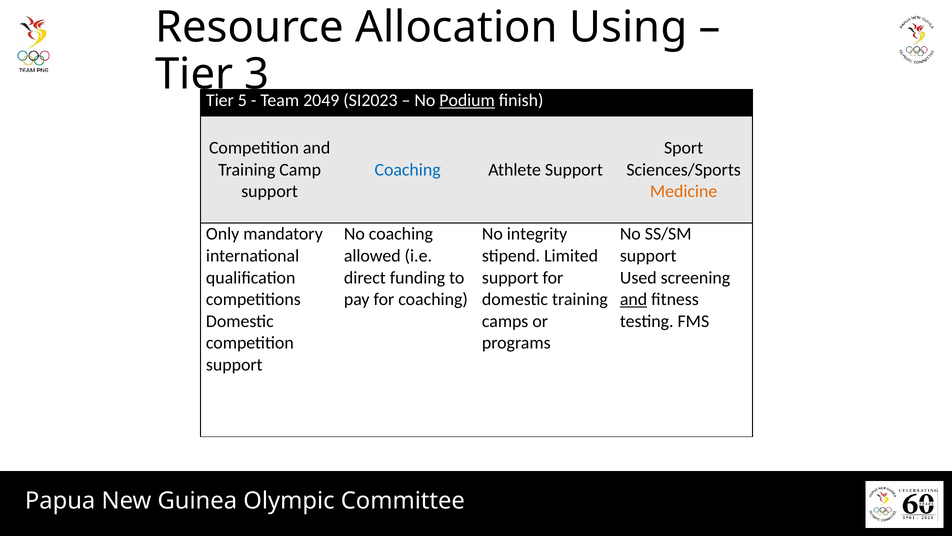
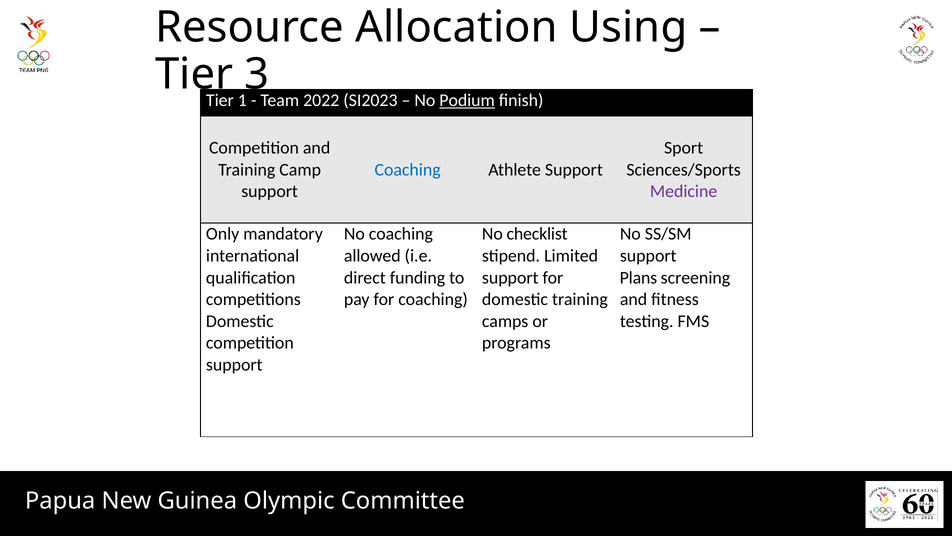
5: 5 -> 1
2049: 2049 -> 2022
Medicine colour: orange -> purple
integrity: integrity -> checklist
Used: Used -> Plans
and at (634, 299) underline: present -> none
